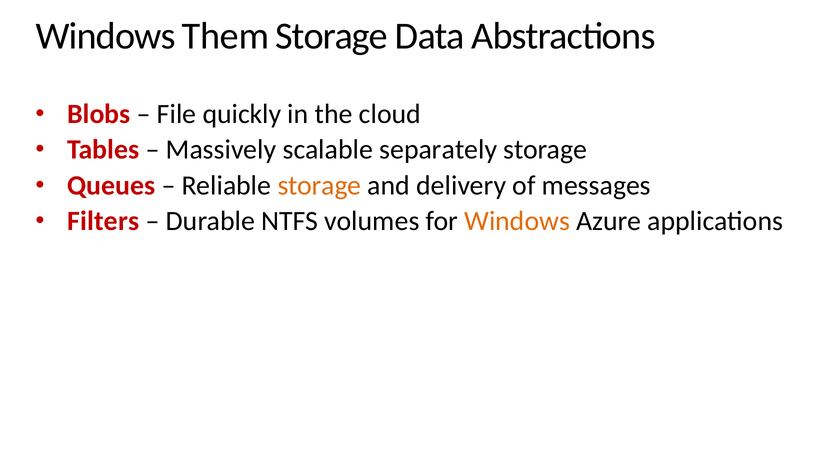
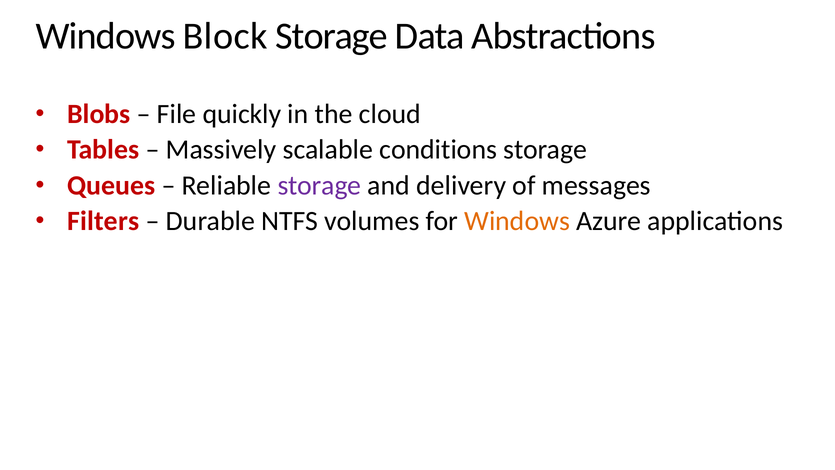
Them: Them -> Block
separately: separately -> conditions
storage at (319, 185) colour: orange -> purple
